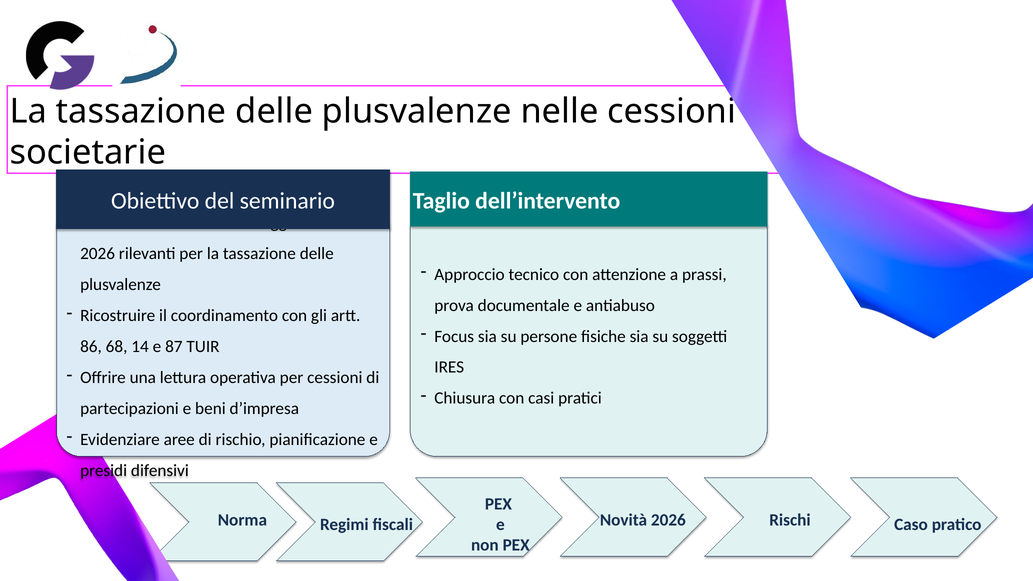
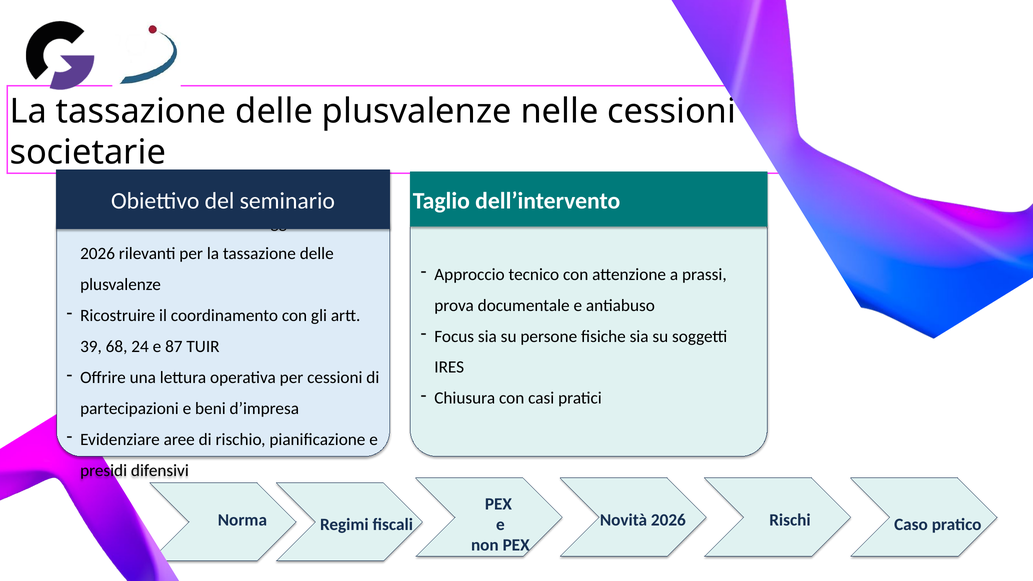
86: 86 -> 39
14: 14 -> 24
